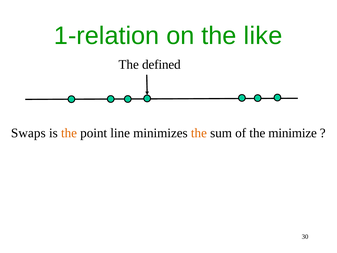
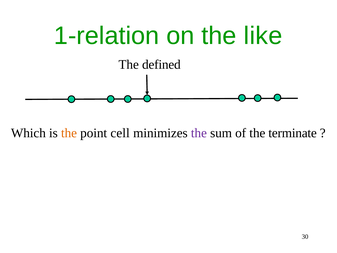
Swaps: Swaps -> Which
line: line -> cell
the at (199, 133) colour: orange -> purple
minimize: minimize -> terminate
